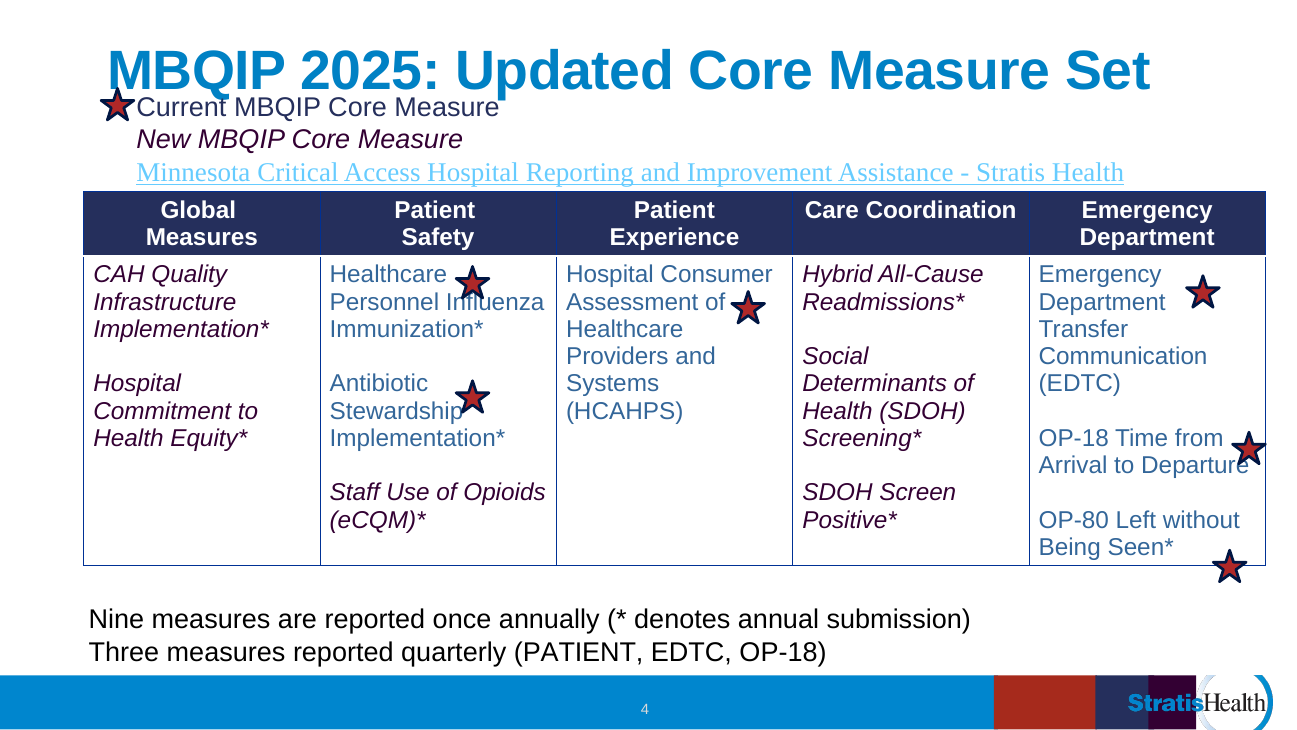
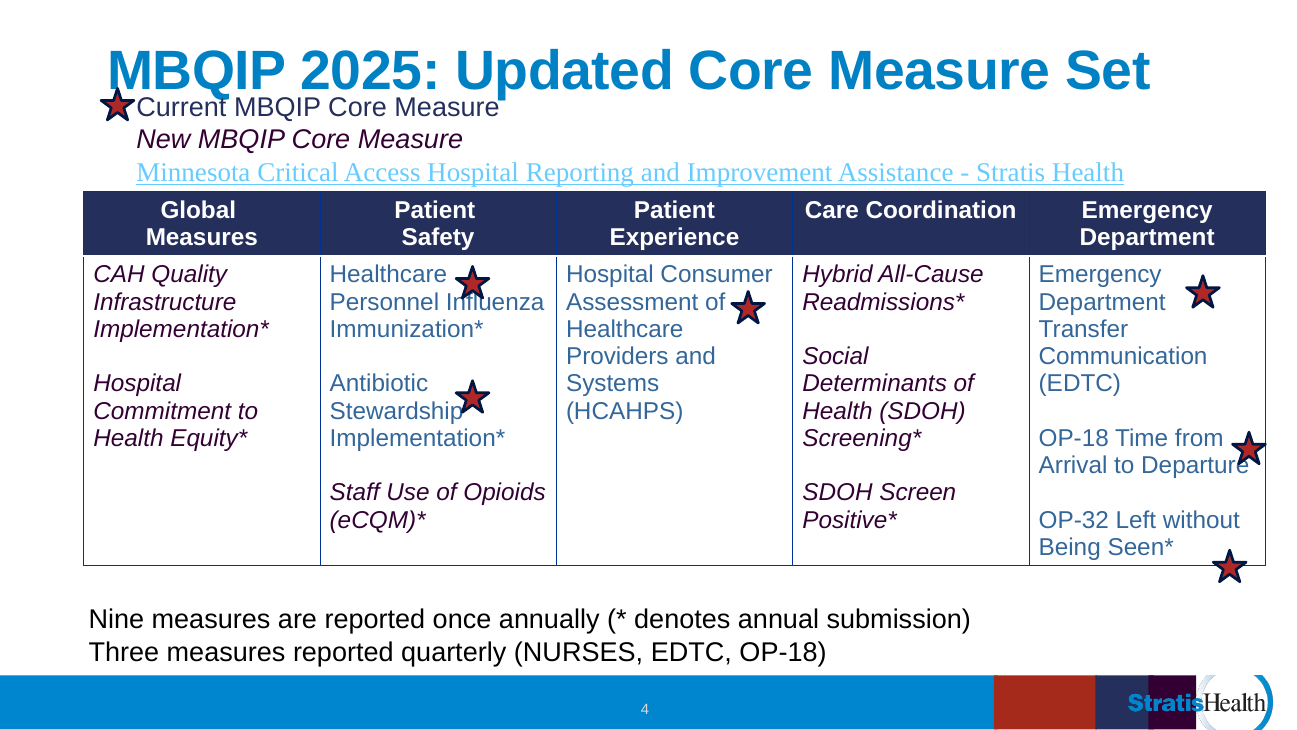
OP-80: OP-80 -> OP-32
quarterly PATIENT: PATIENT -> NURSES
